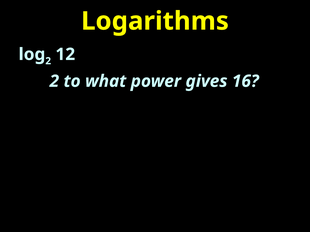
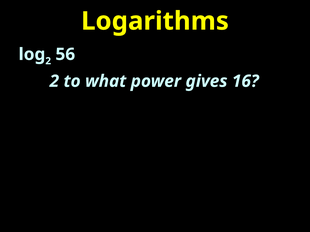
12: 12 -> 56
